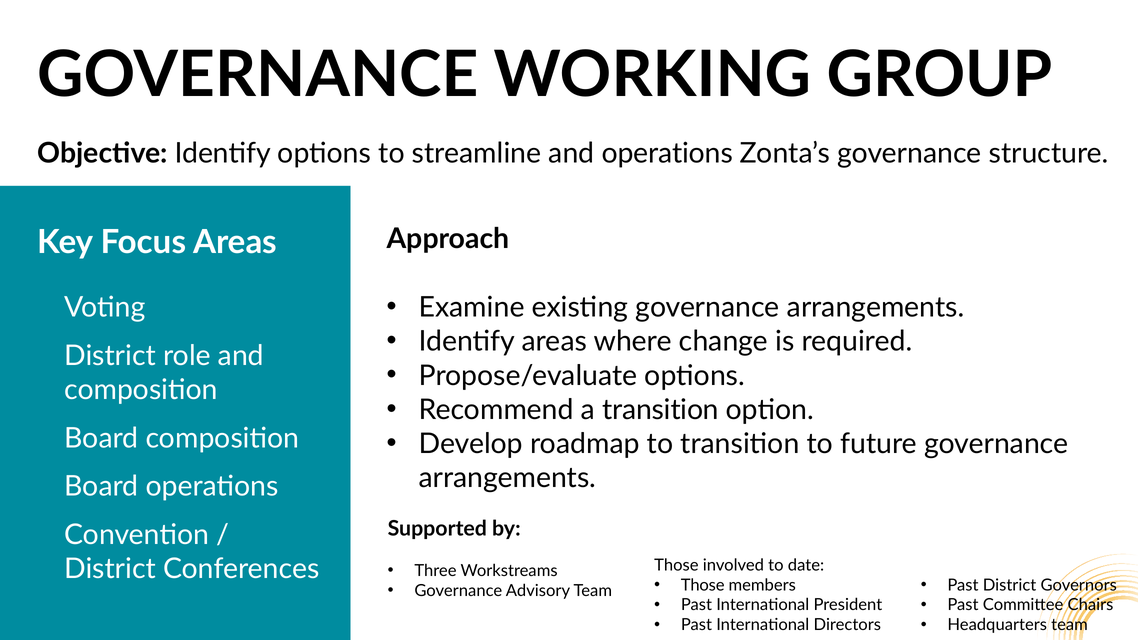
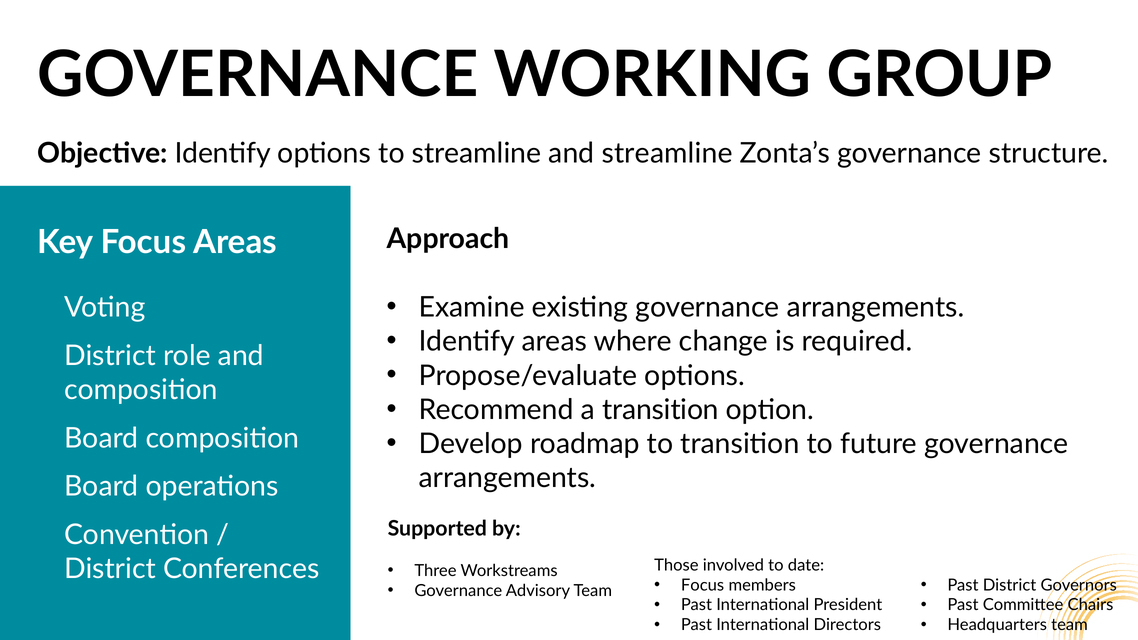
and operations: operations -> streamline
Those at (703, 585): Those -> Focus
